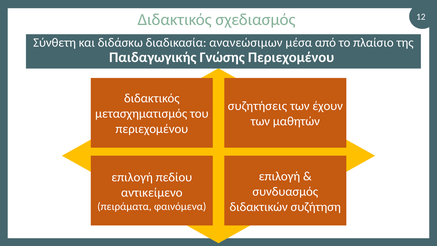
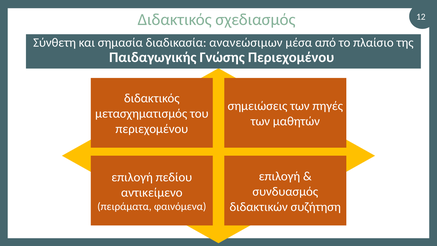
διδάσκω: διδάσκω -> σημασία
συζητήσεις: συζητήσεις -> σημειώσεις
έχουν: έχουν -> πηγές
